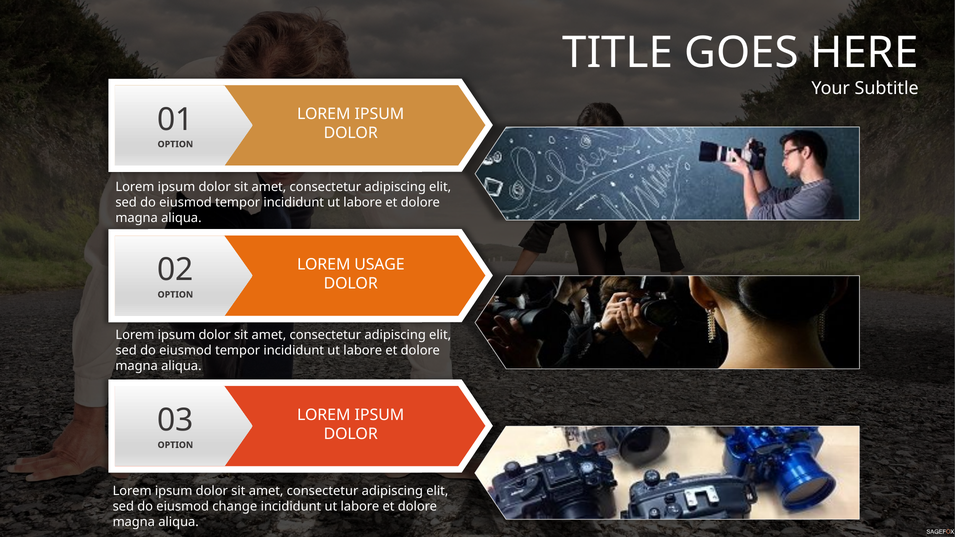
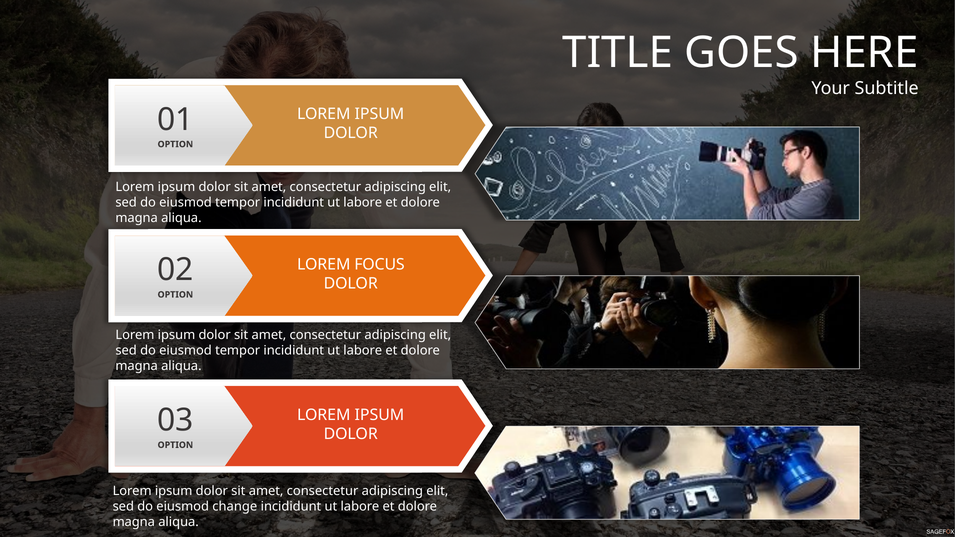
USAGE: USAGE -> FOCUS
